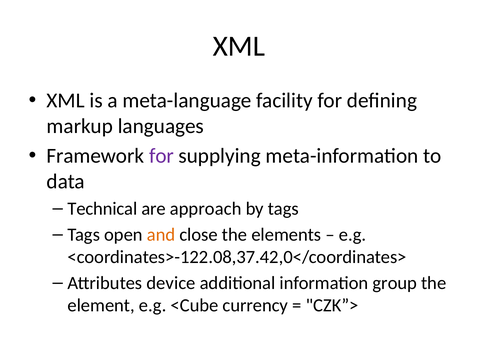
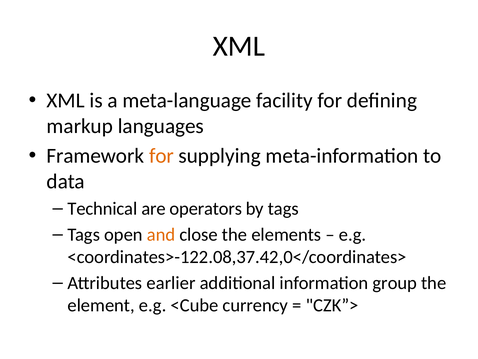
for at (161, 156) colour: purple -> orange
approach: approach -> operators
device: device -> earlier
